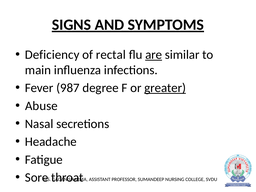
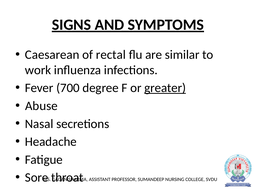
Deficiency: Deficiency -> Caesarean
are underline: present -> none
main: main -> work
987: 987 -> 700
